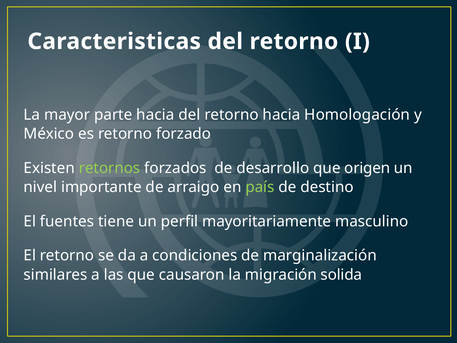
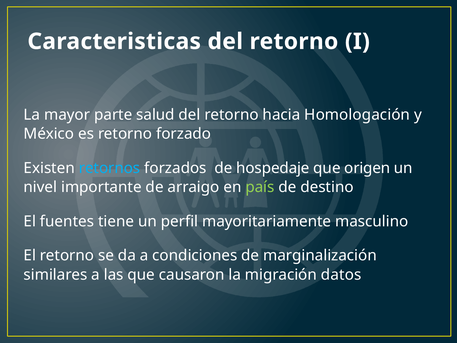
parte hacia: hacia -> salud
retornos colour: light green -> light blue
desarrollo: desarrollo -> hospedaje
solida: solida -> datos
